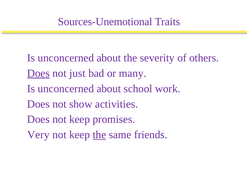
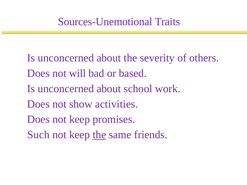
Does at (38, 73) underline: present -> none
just: just -> will
many: many -> based
Very: Very -> Such
